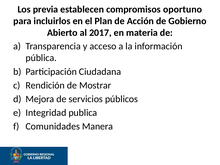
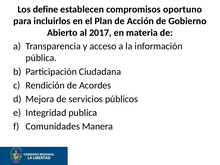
previa: previa -> define
Mostrar: Mostrar -> Acordes
